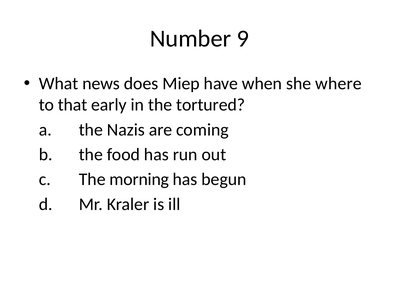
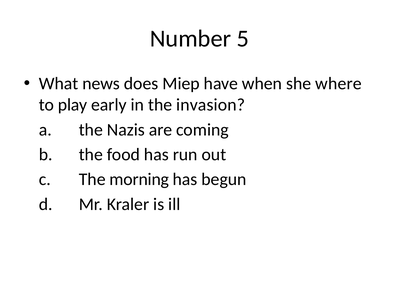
9: 9 -> 5
that: that -> play
tortured: tortured -> invasion
